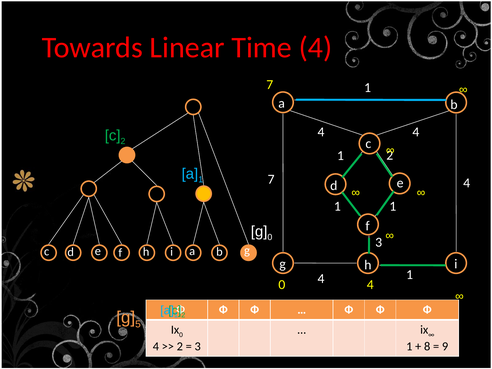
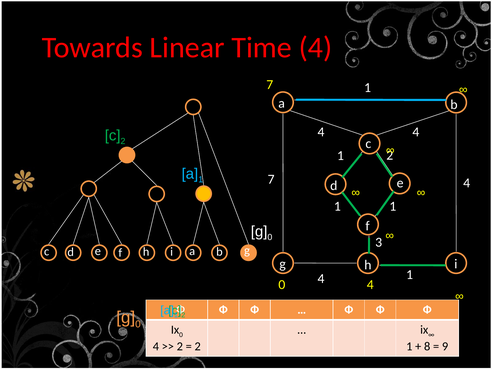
5 at (138, 324): 5 -> 0
3 at (198, 347): 3 -> 2
